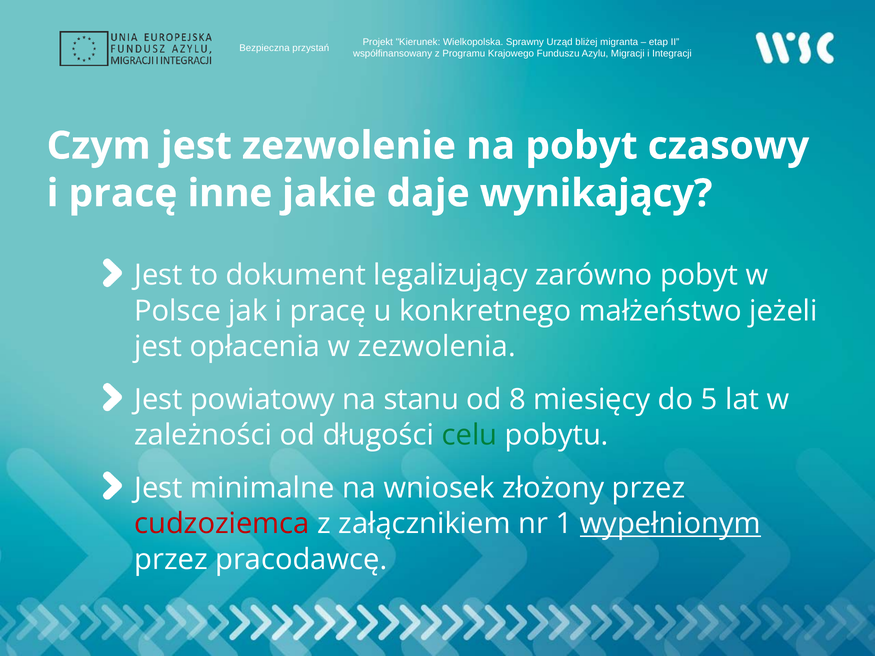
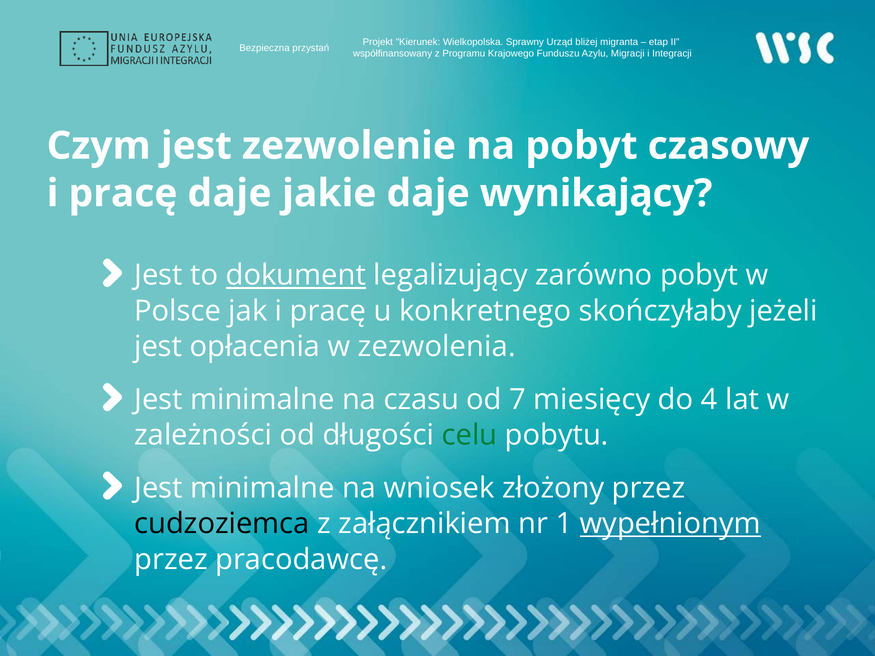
pracę inne: inne -> daje
dokument underline: none -> present
małżeństwo: małżeństwo -> skończyłaby
powiatowy at (263, 400): powiatowy -> minimalne
stanu: stanu -> czasu
8: 8 -> 7
5: 5 -> 4
cudzoziemca colour: red -> black
